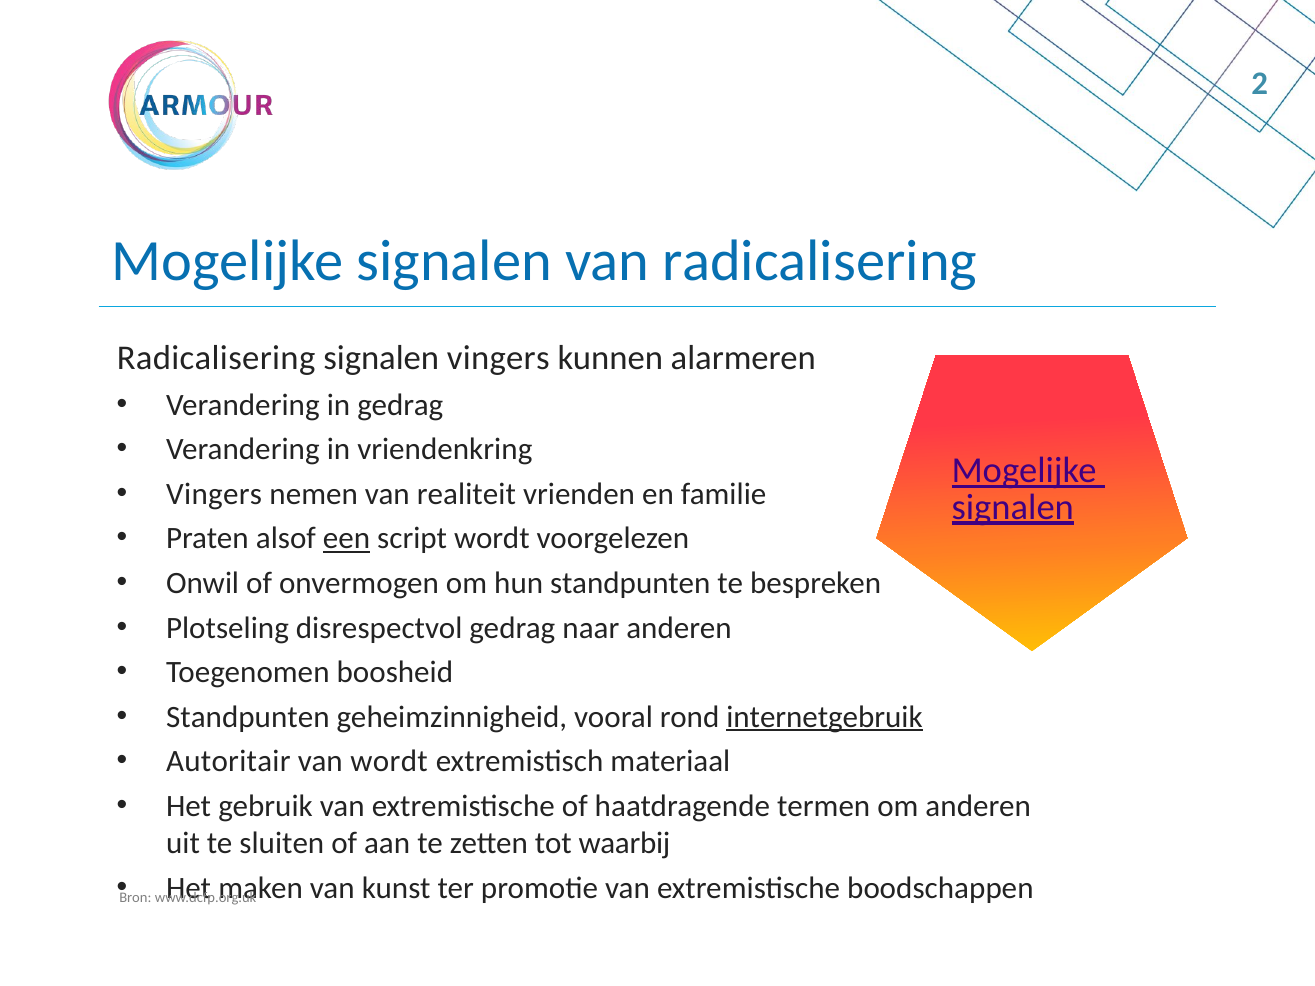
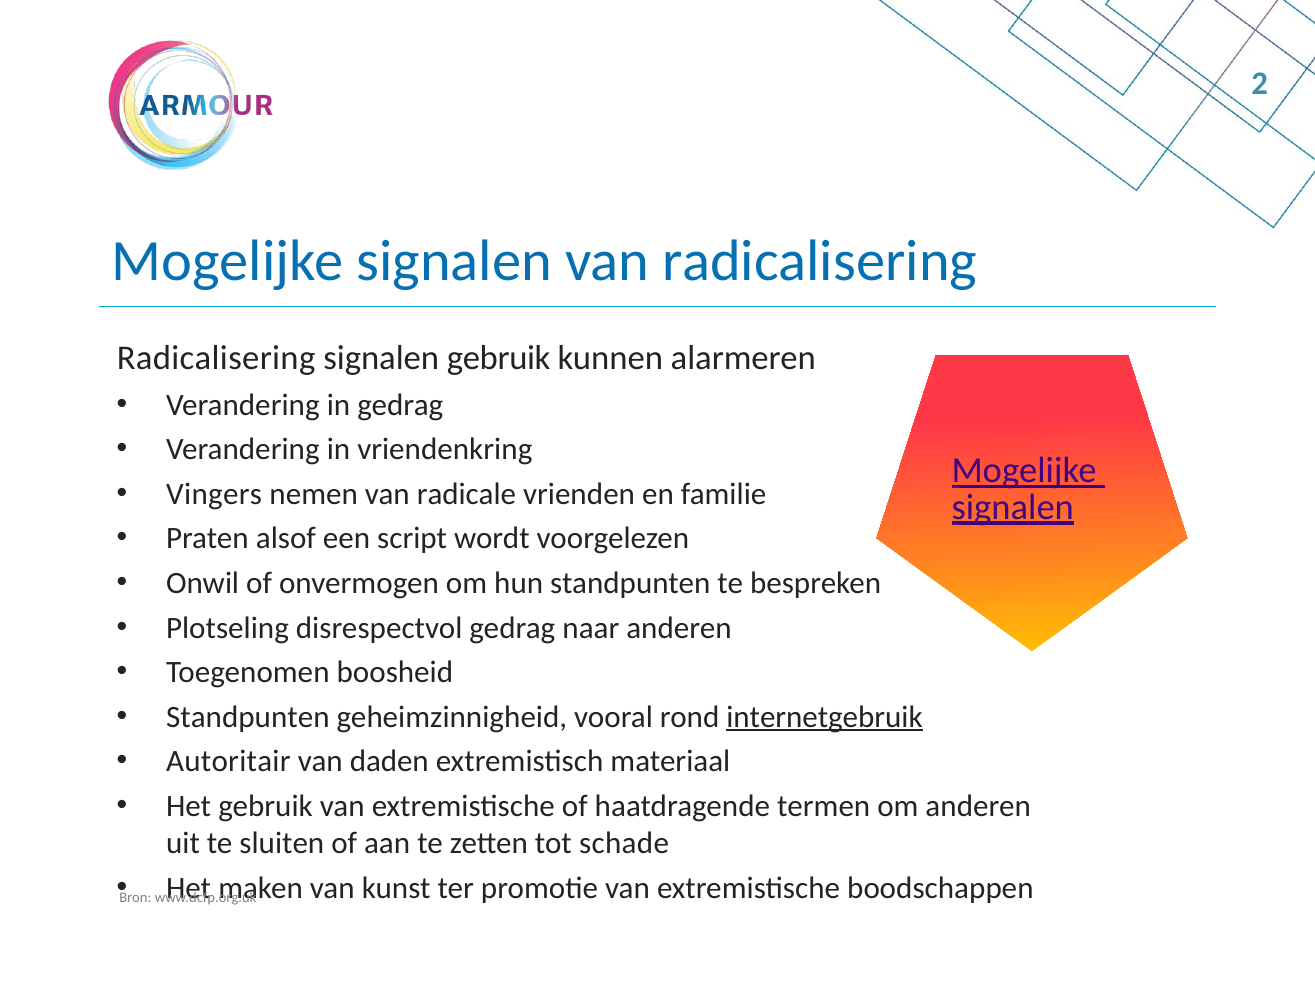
signalen vingers: vingers -> gebruik
realiteit: realiteit -> radicale
een underline: present -> none
van wordt: wordt -> daden
waarbij: waarbij -> schade
